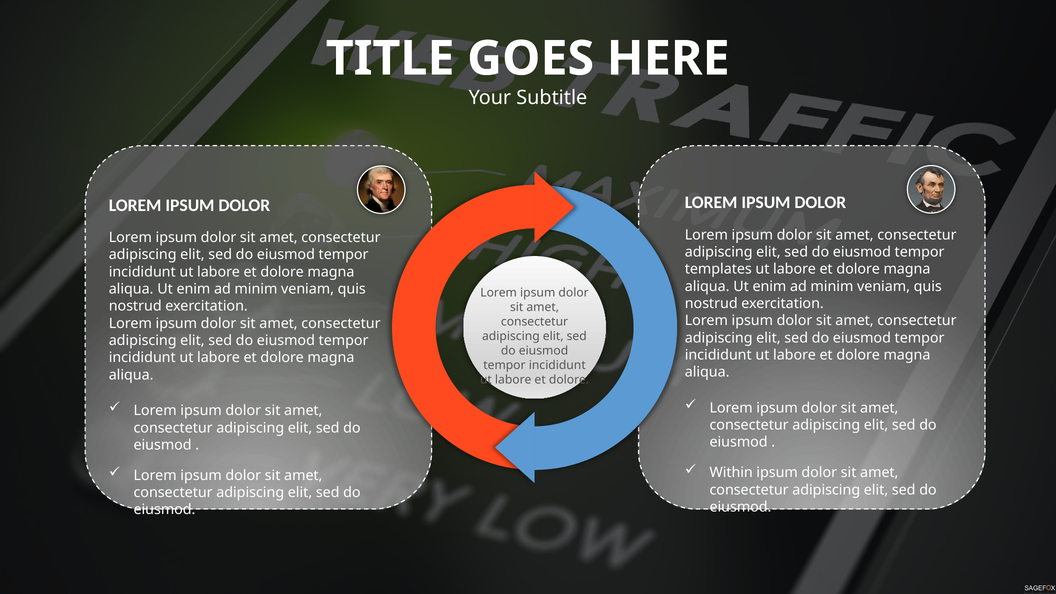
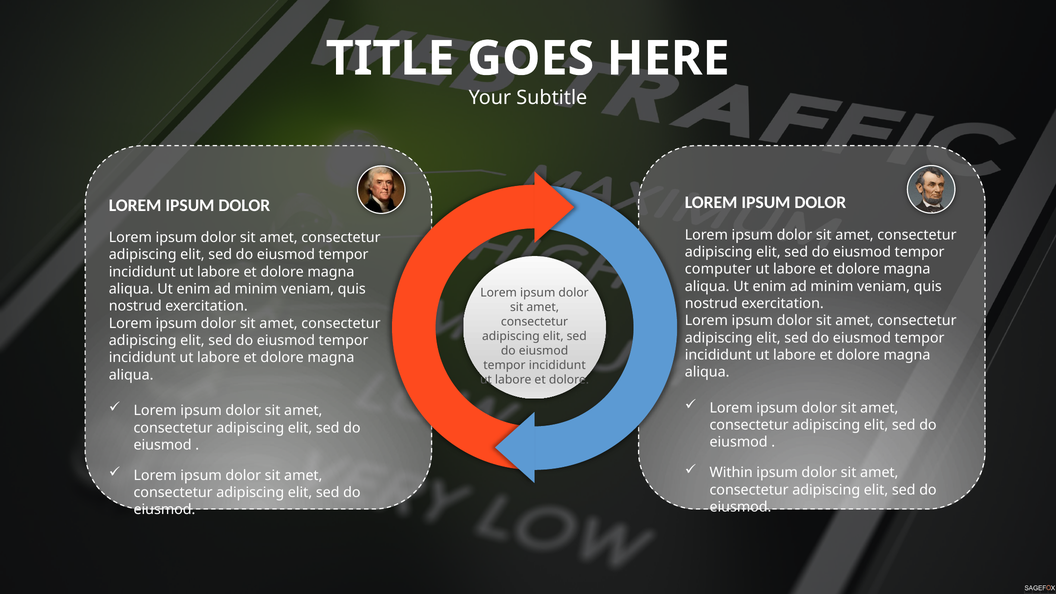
templates: templates -> computer
